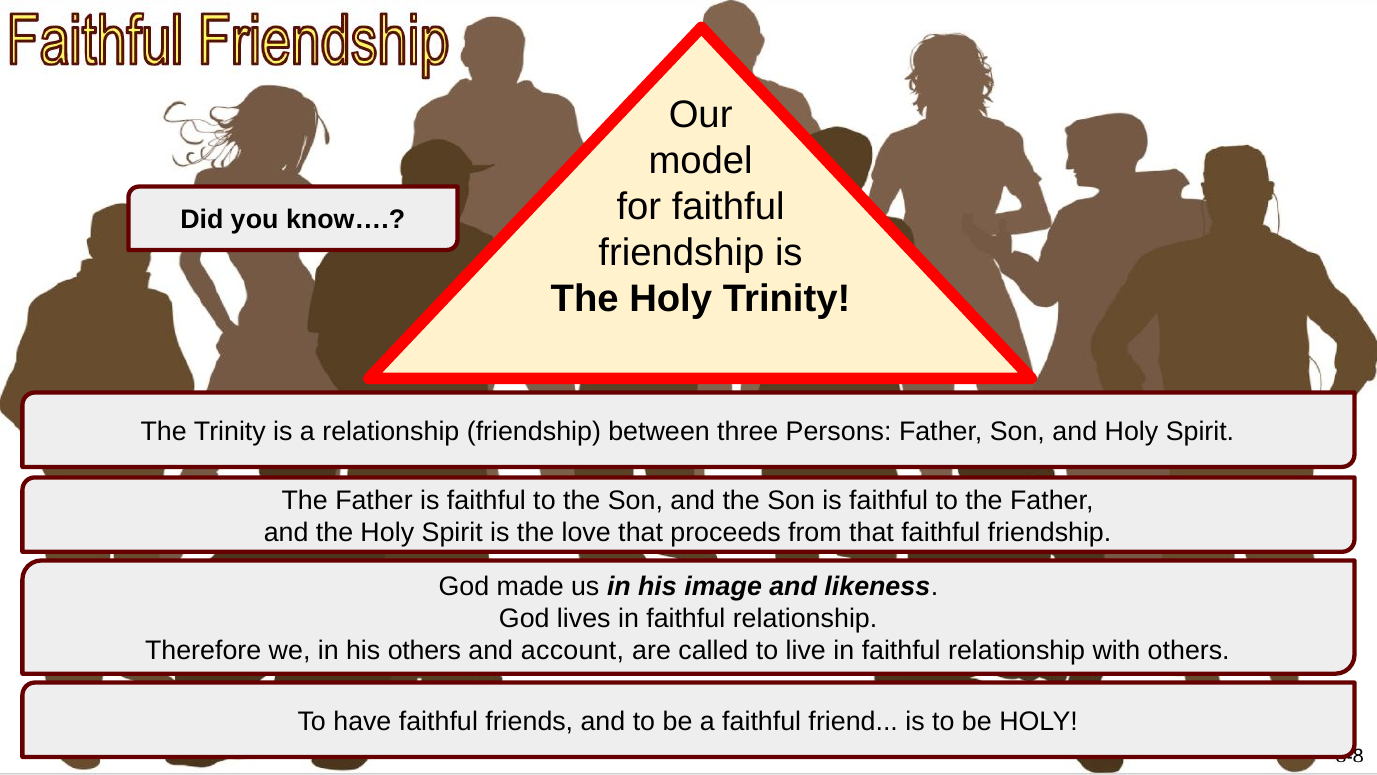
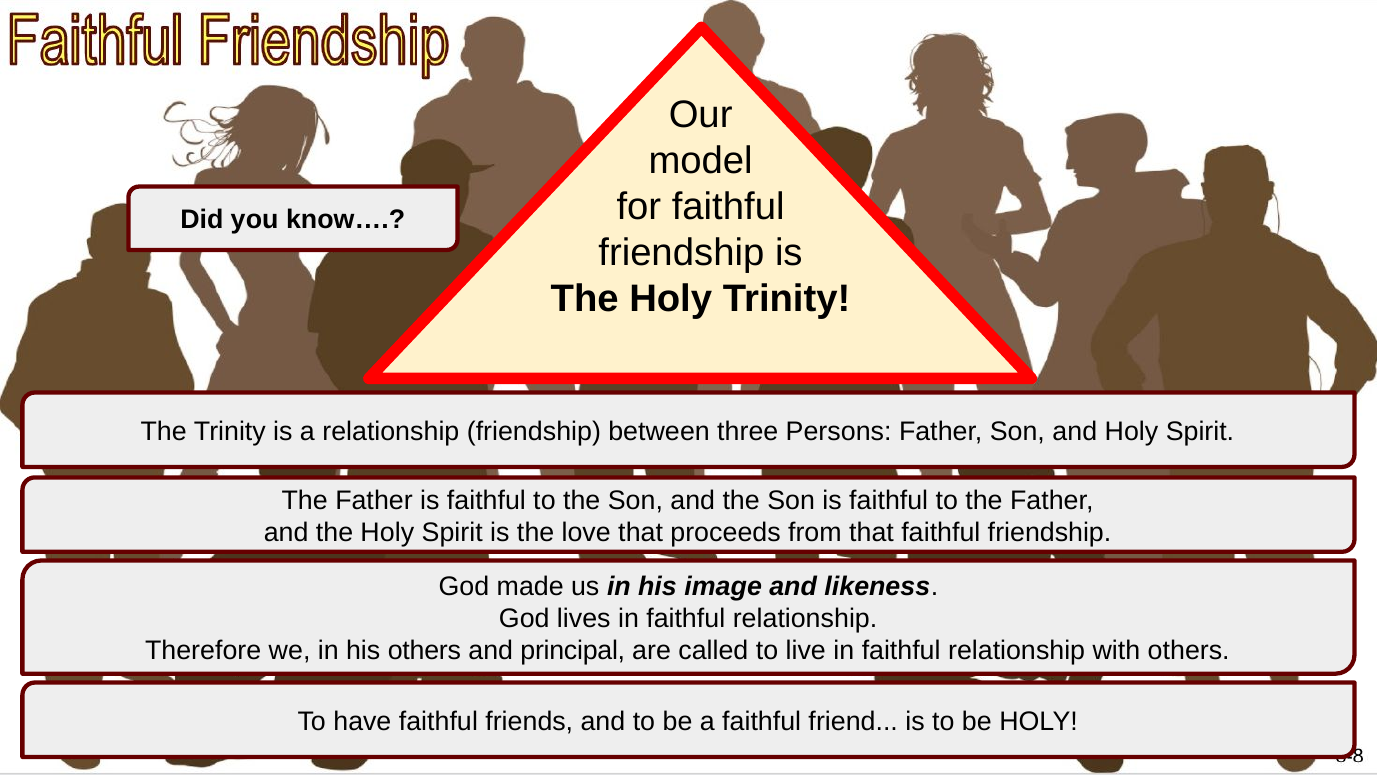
account: account -> principal
